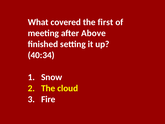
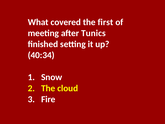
Above: Above -> Tunics
